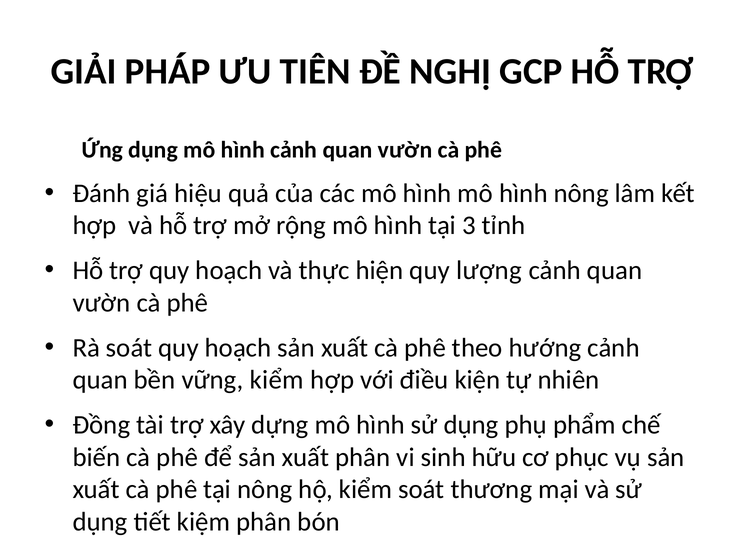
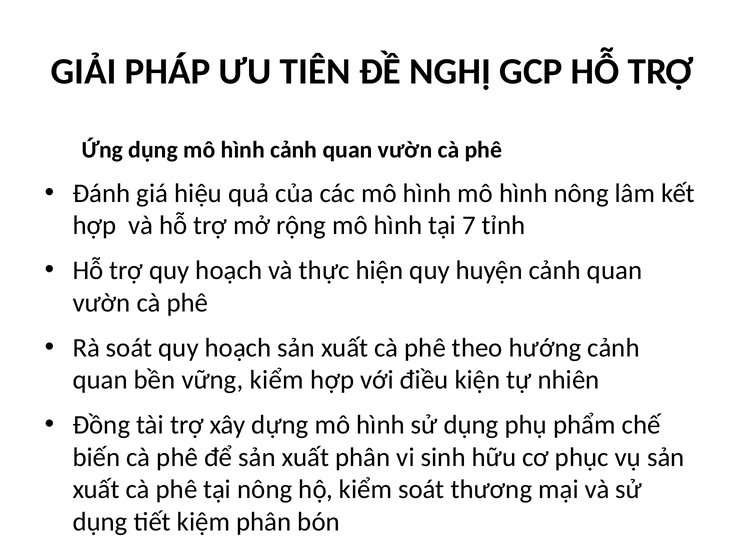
3: 3 -> 7
lượng: lượng -> huyện
